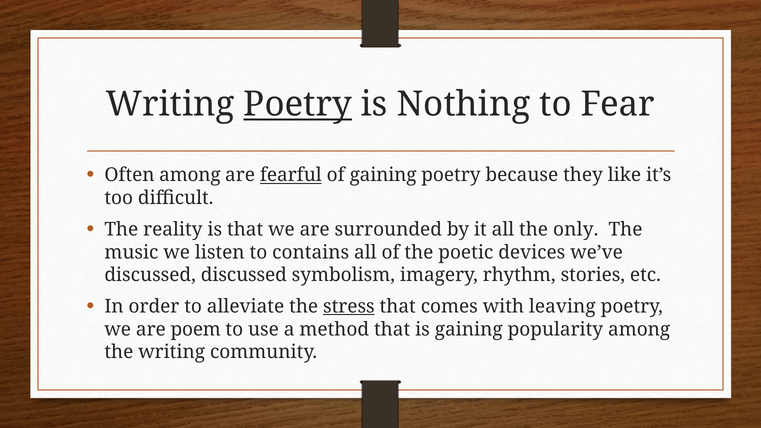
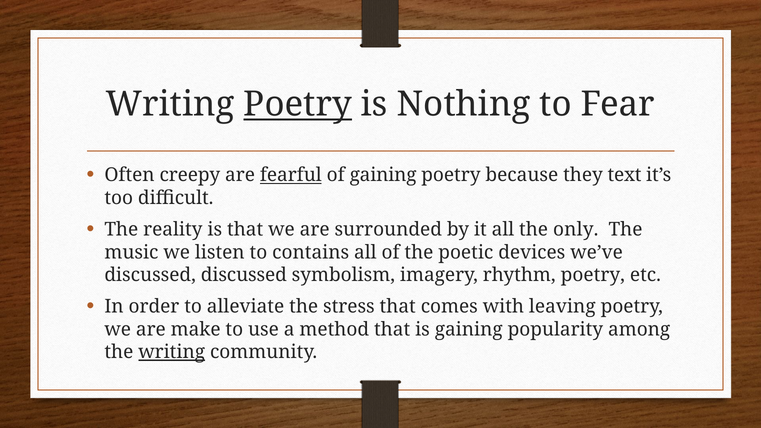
Often among: among -> creepy
like: like -> text
rhythm stories: stories -> poetry
stress underline: present -> none
poem: poem -> make
writing at (172, 352) underline: none -> present
